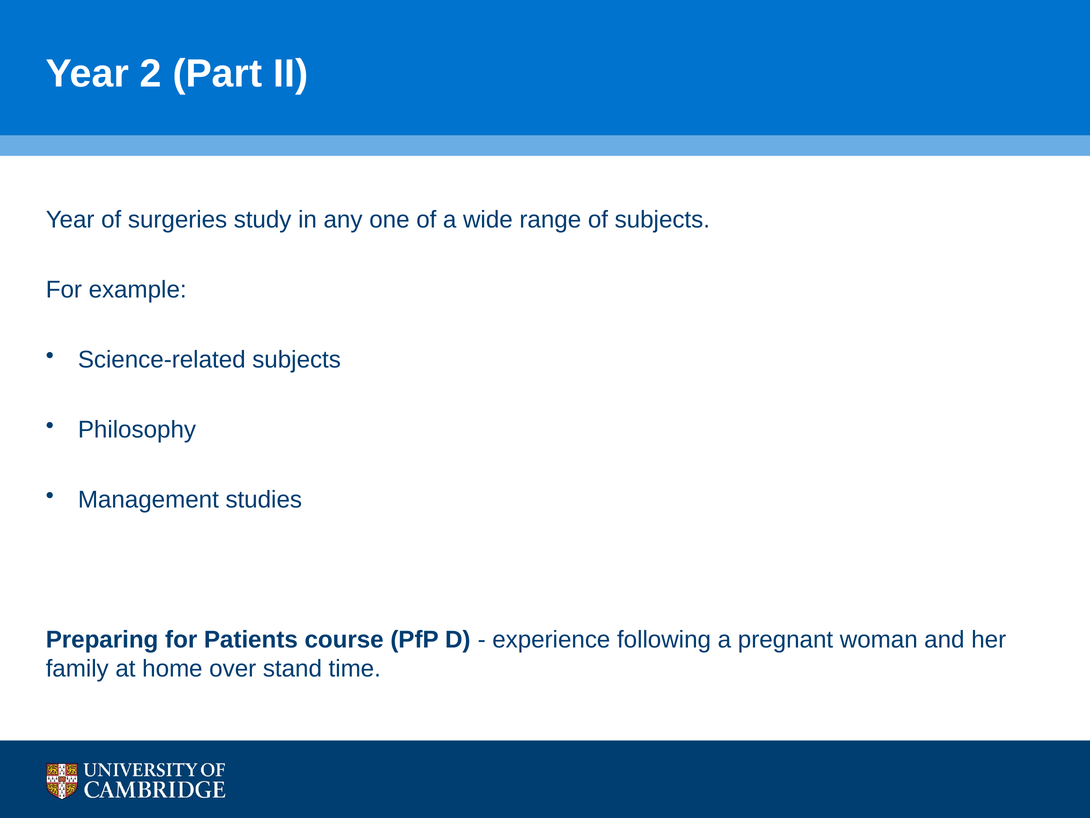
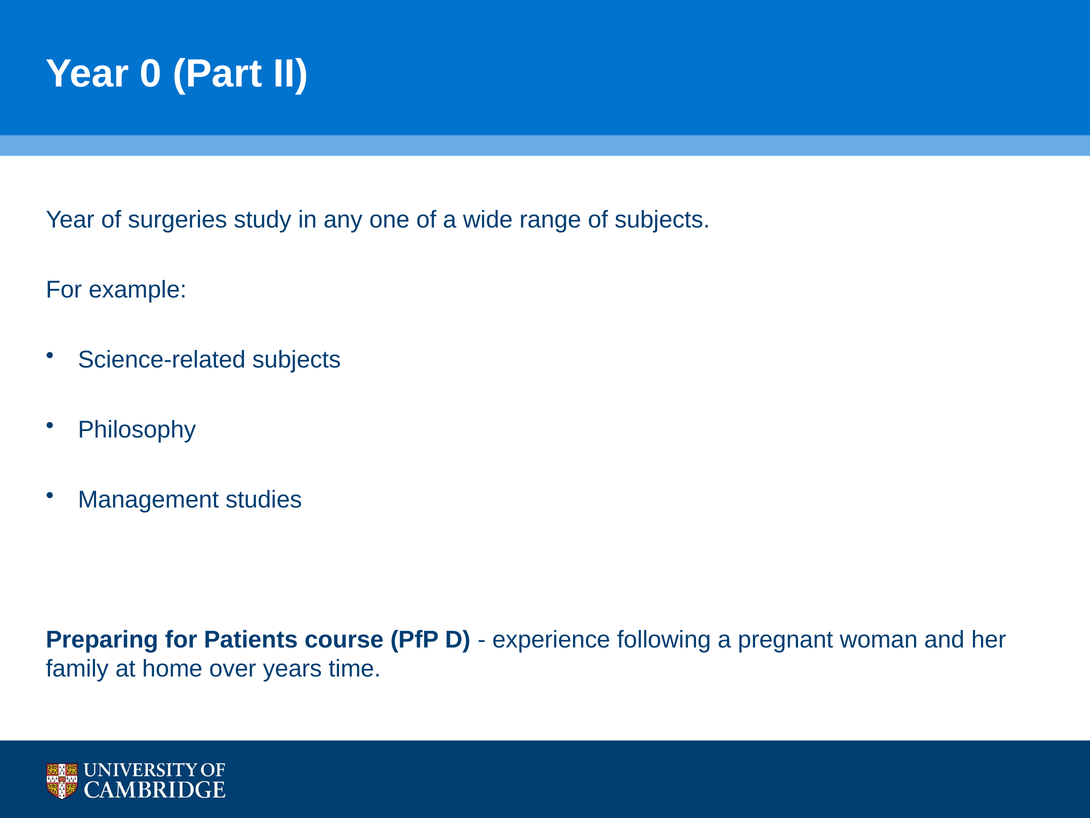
2: 2 -> 0
stand: stand -> years
